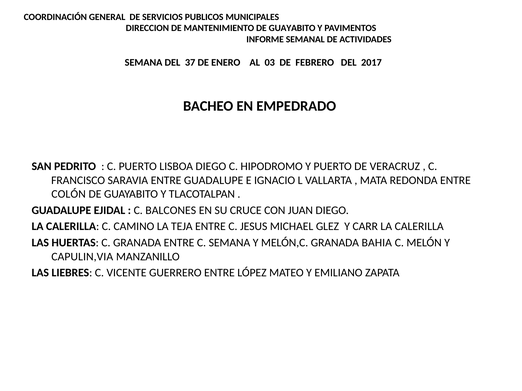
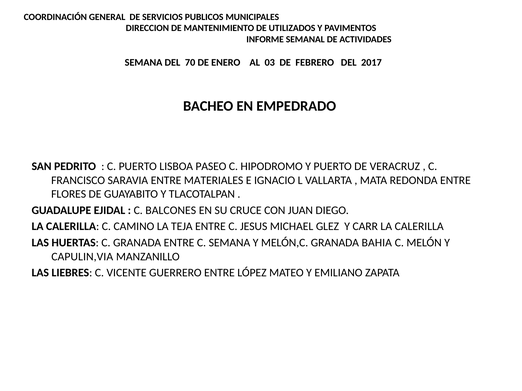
MANTENIMIENTO DE GUAYABITO: GUAYABITO -> UTILIZADOS
37: 37 -> 70
LISBOA DIEGO: DIEGO -> PASEO
ENTRE GUADALUPE: GUADALUPE -> MATERIALES
COLÓN: COLÓN -> FLORES
